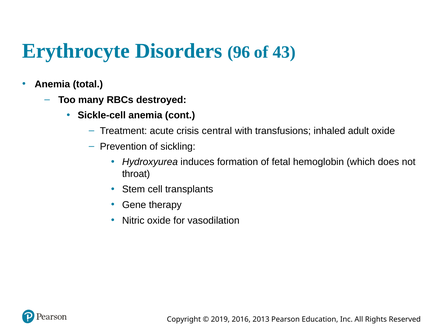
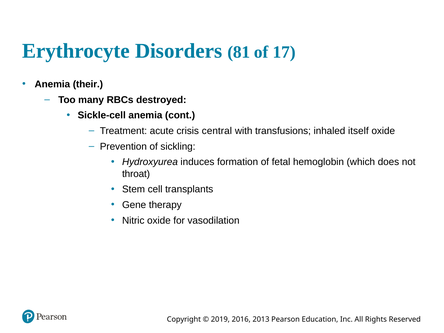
96: 96 -> 81
43: 43 -> 17
total: total -> their
adult: adult -> itself
